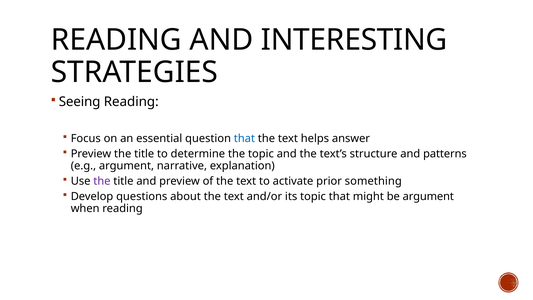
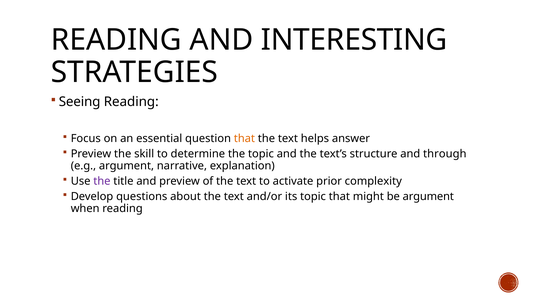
that at (244, 138) colour: blue -> orange
Preview the title: title -> skill
patterns: patterns -> through
something: something -> complexity
